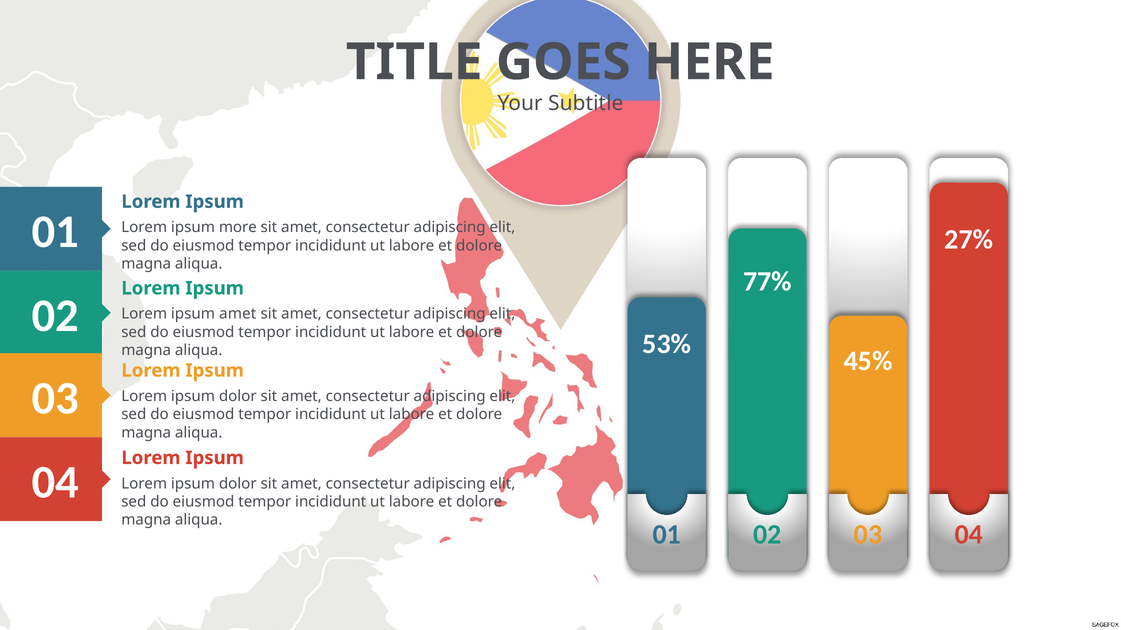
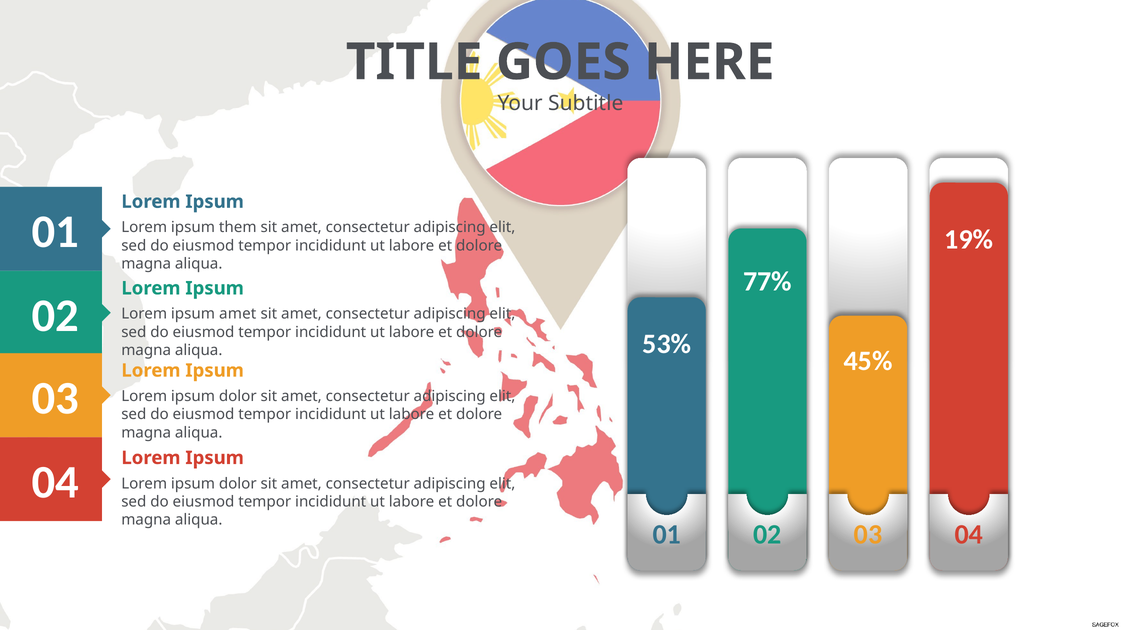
more: more -> them
27%: 27% -> 19%
